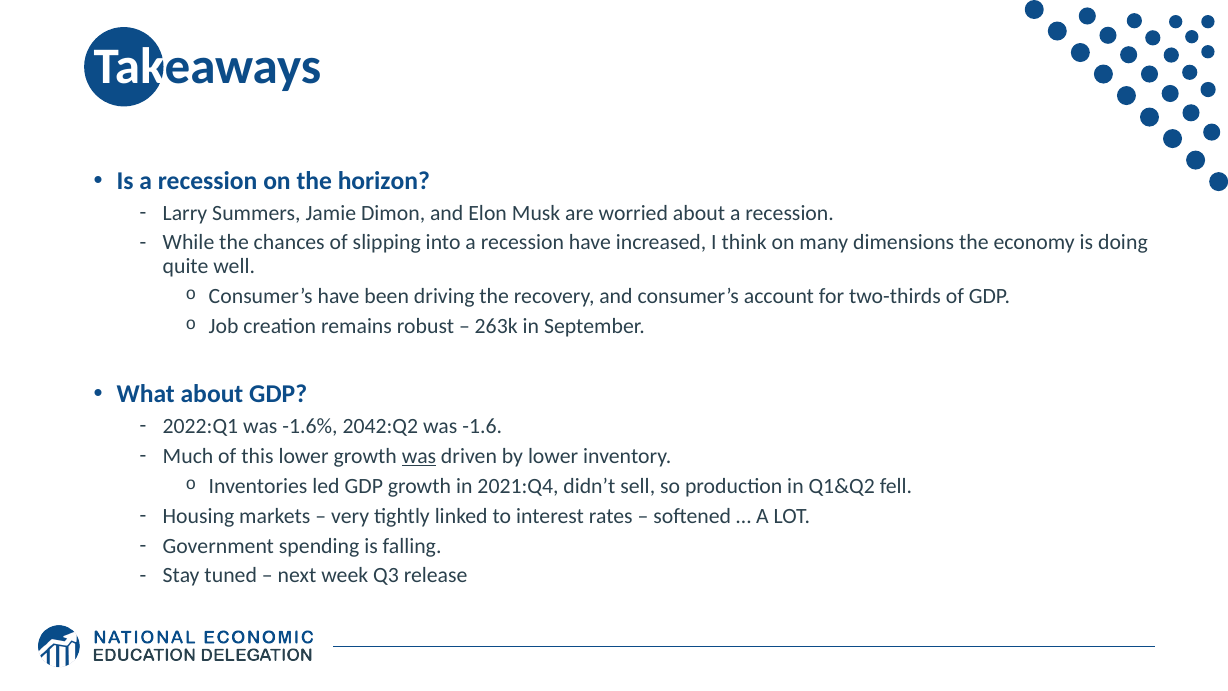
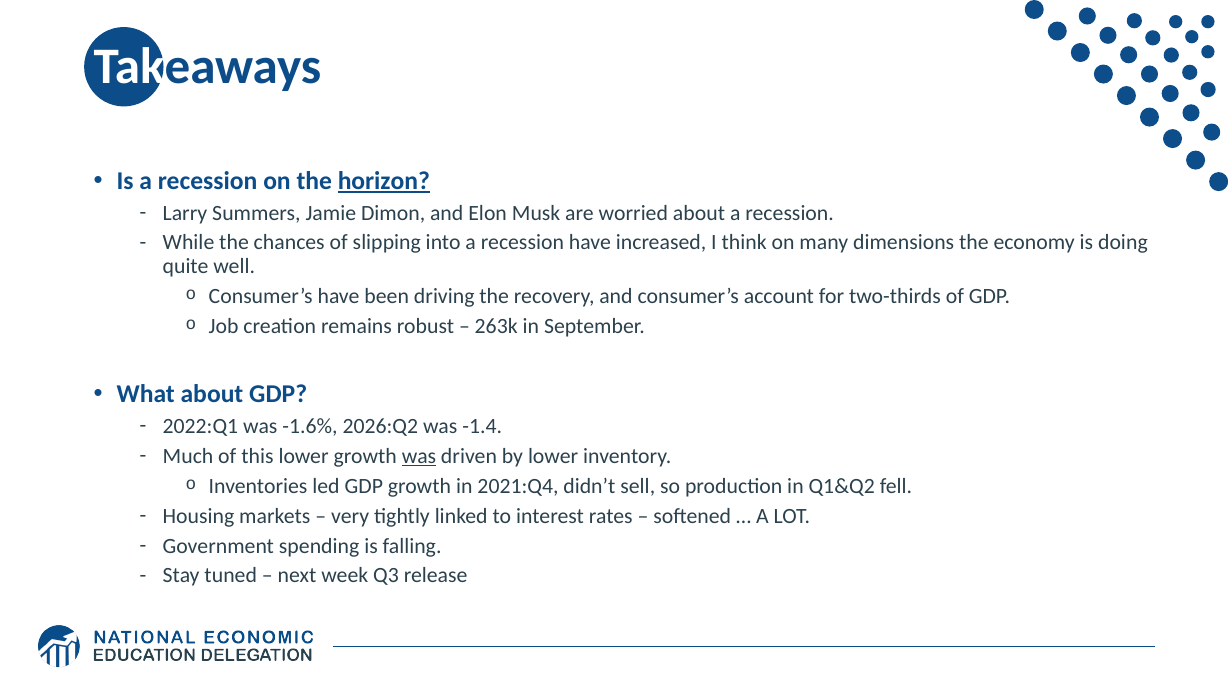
horizon underline: none -> present
2042:Q2: 2042:Q2 -> 2026:Q2
-1.6: -1.6 -> -1.4
